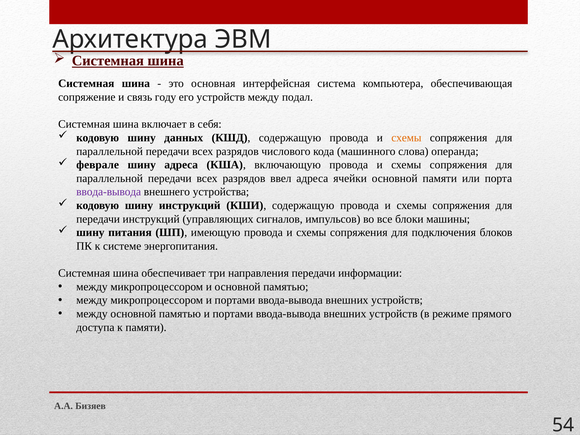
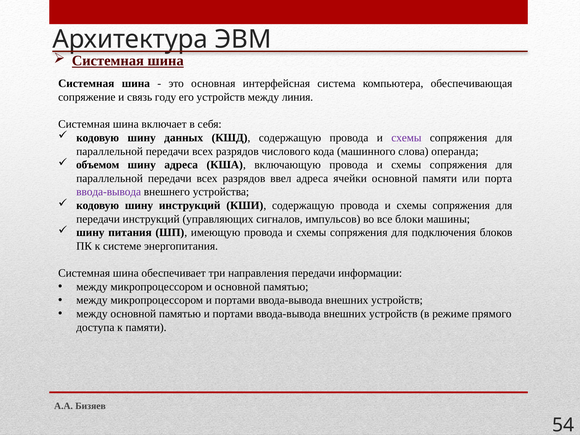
подал: подал -> линия
схемы at (406, 138) colour: orange -> purple
феврале: феврале -> объемом
